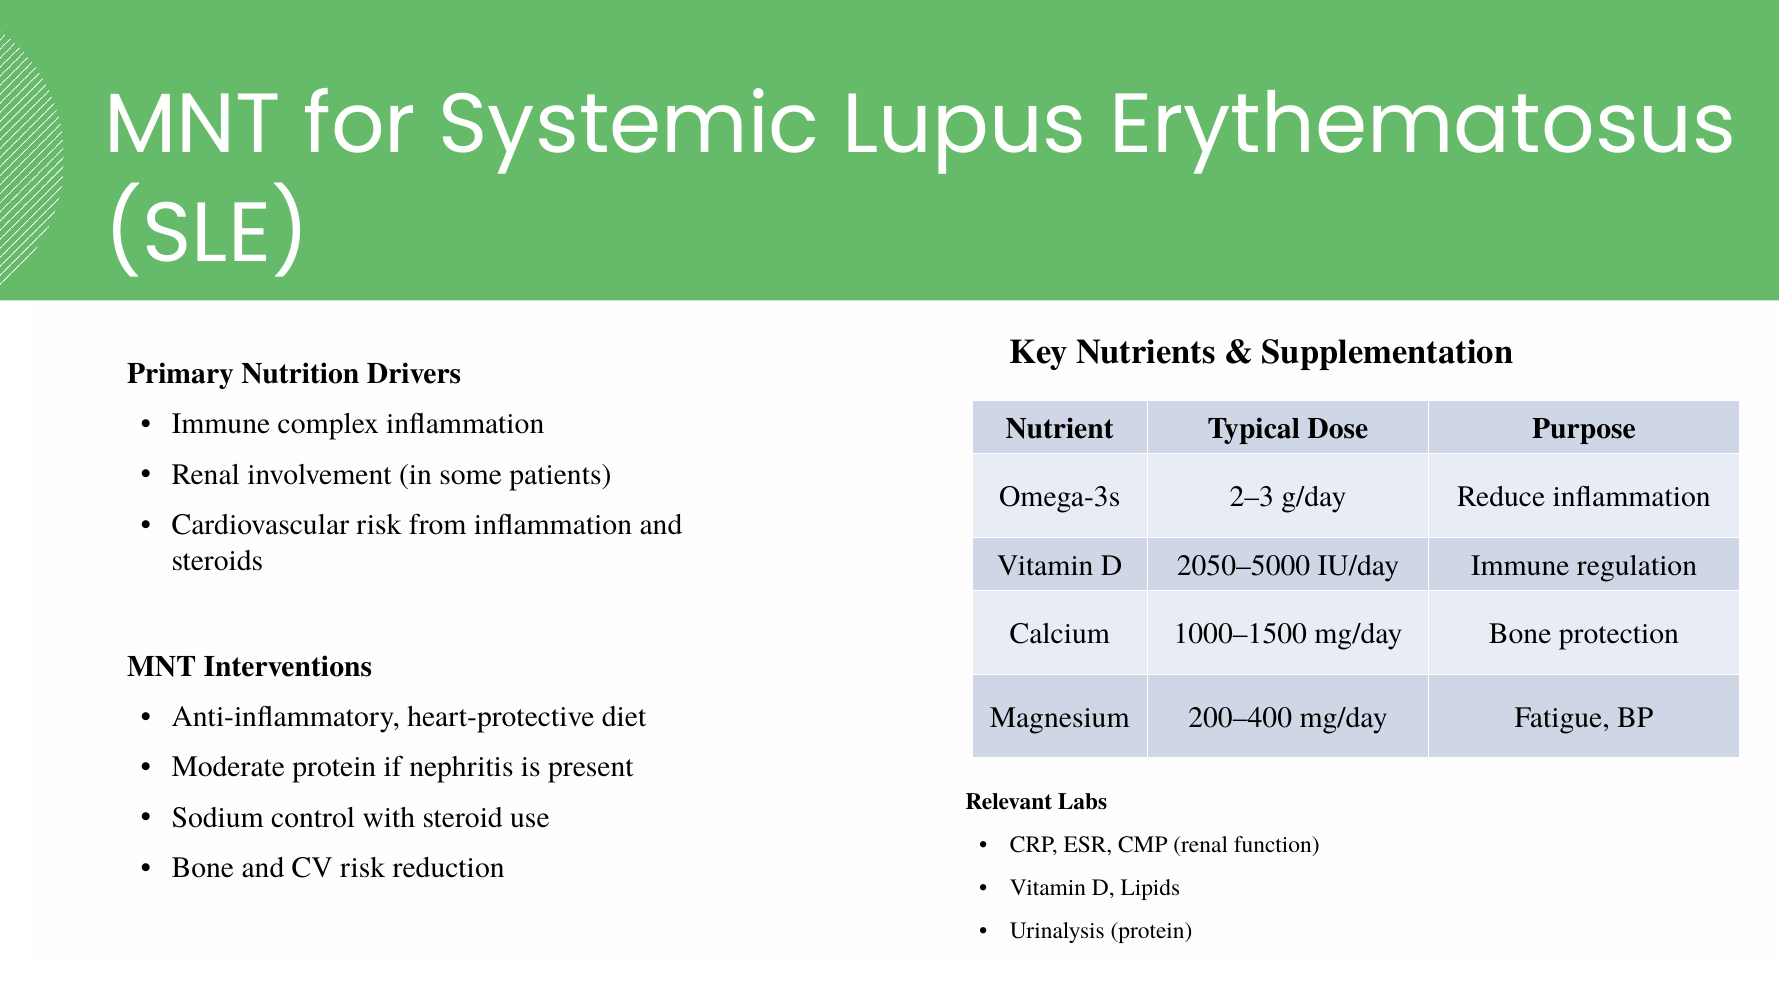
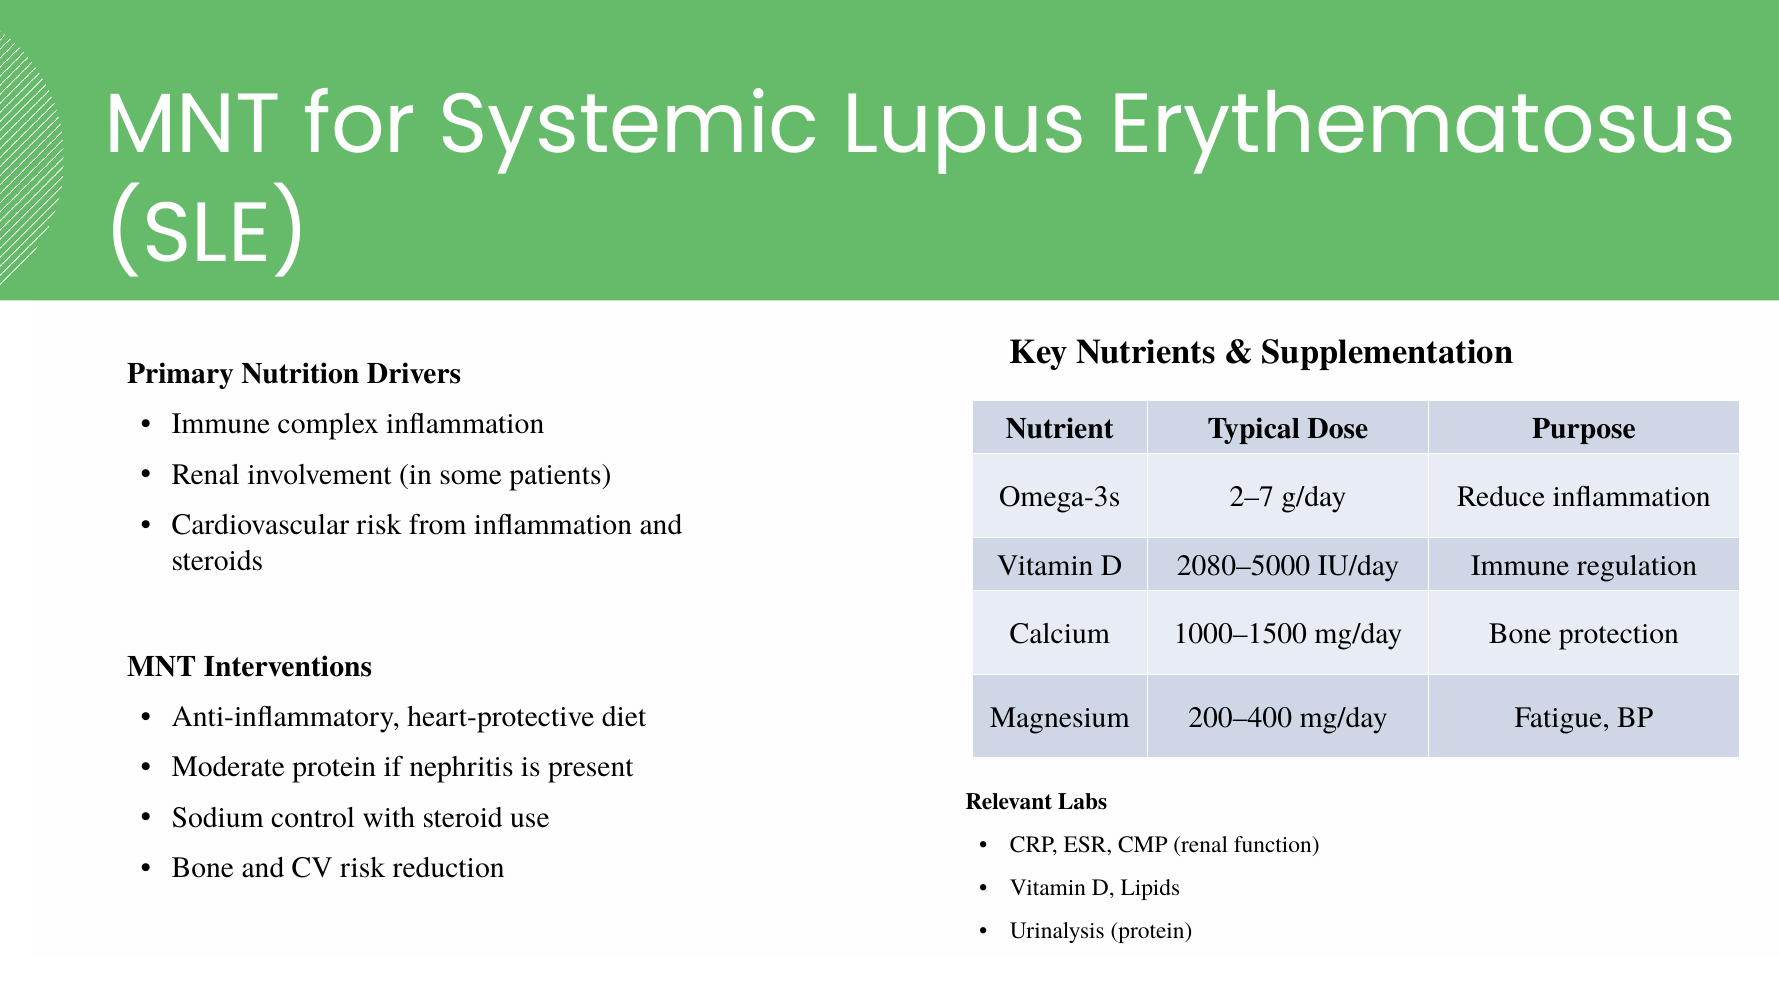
2–3: 2–3 -> 2–7
2050–5000: 2050–5000 -> 2080–5000
